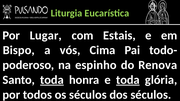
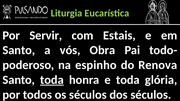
Lugar: Lugar -> Servir
Bispo at (19, 50): Bispo -> Santo
Cima: Cima -> Obra
toda at (128, 80) underline: present -> none
